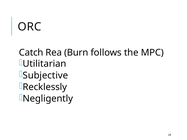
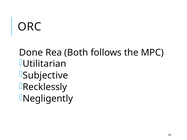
Catch: Catch -> Done
Burn: Burn -> Both
